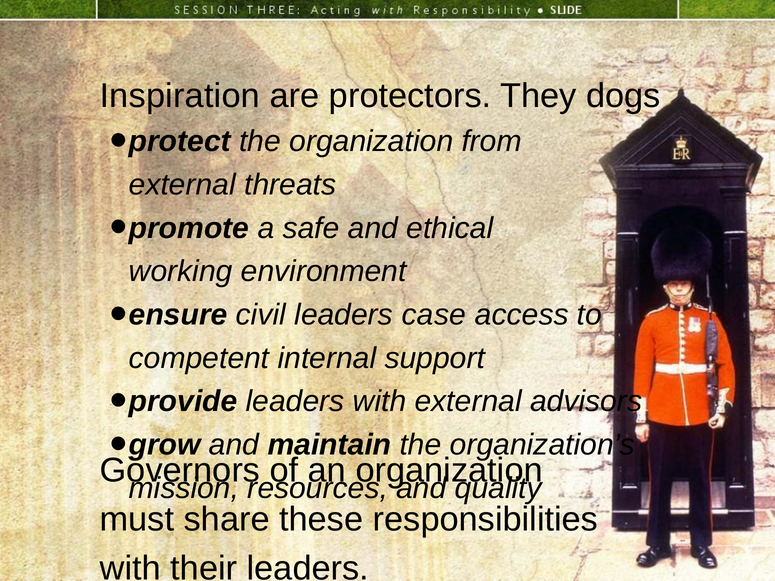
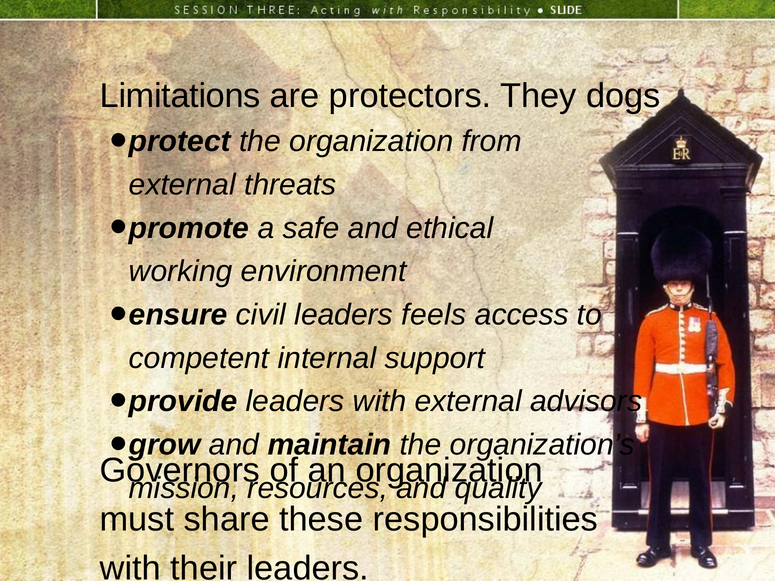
Inspiration: Inspiration -> Limitations
case: case -> feels
